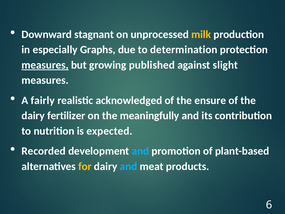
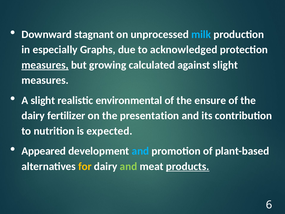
milk colour: yellow -> light blue
determination: determination -> acknowledged
published: published -> calculated
A fairly: fairly -> slight
acknowledged: acknowledged -> environmental
meaningfully: meaningfully -> presentation
Recorded: Recorded -> Appeared
and at (128, 166) colour: light blue -> light green
products underline: none -> present
